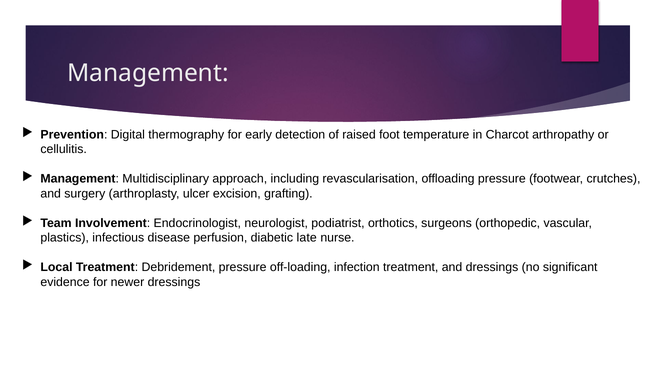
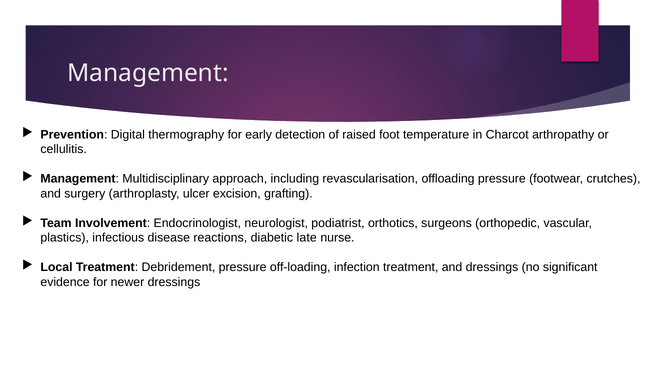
perfusion: perfusion -> reactions
